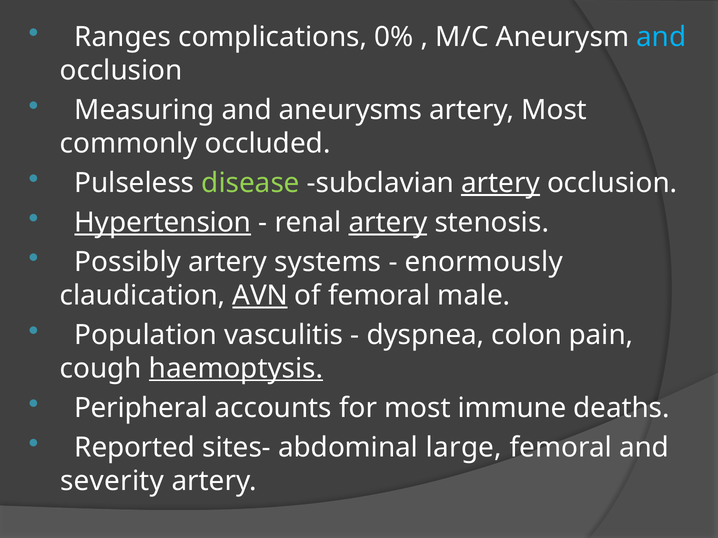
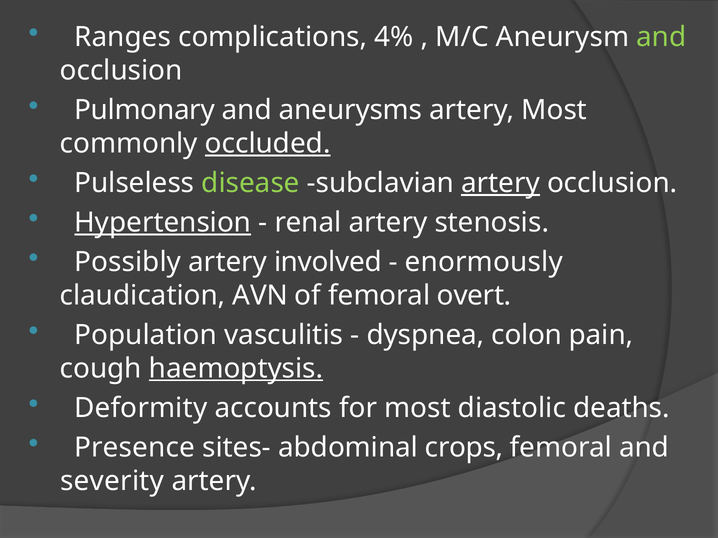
0%: 0% -> 4%
and at (661, 37) colour: light blue -> light green
Measuring: Measuring -> Pulmonary
occluded underline: none -> present
artery at (388, 223) underline: present -> none
systems: systems -> involved
AVN underline: present -> none
male: male -> overt
Peripheral: Peripheral -> Deformity
immune: immune -> diastolic
Reported: Reported -> Presence
large: large -> crops
